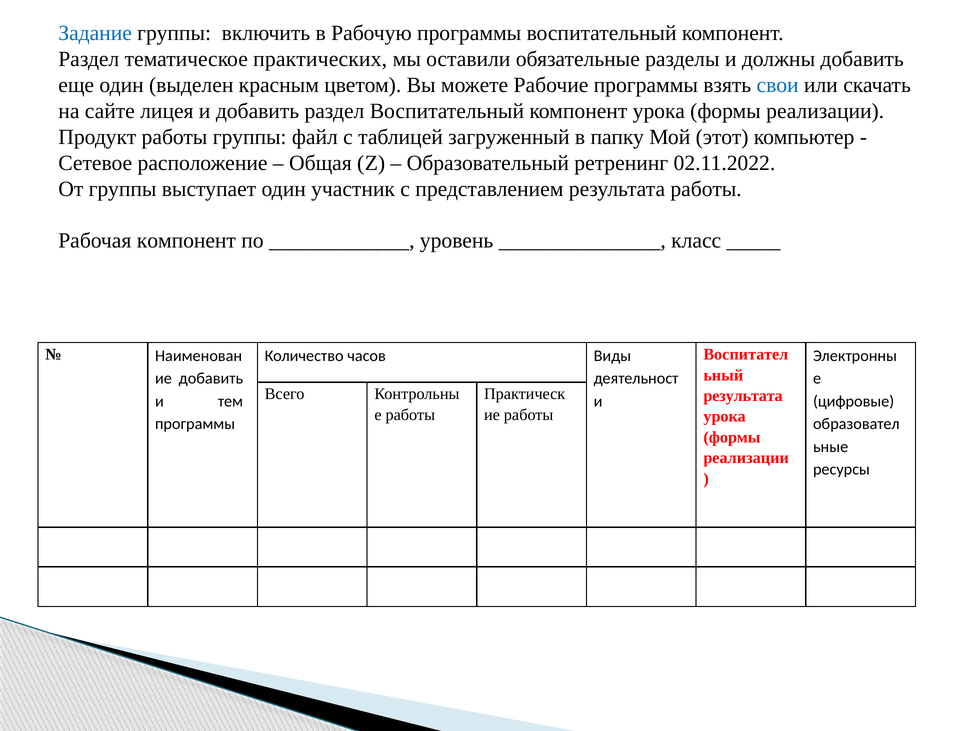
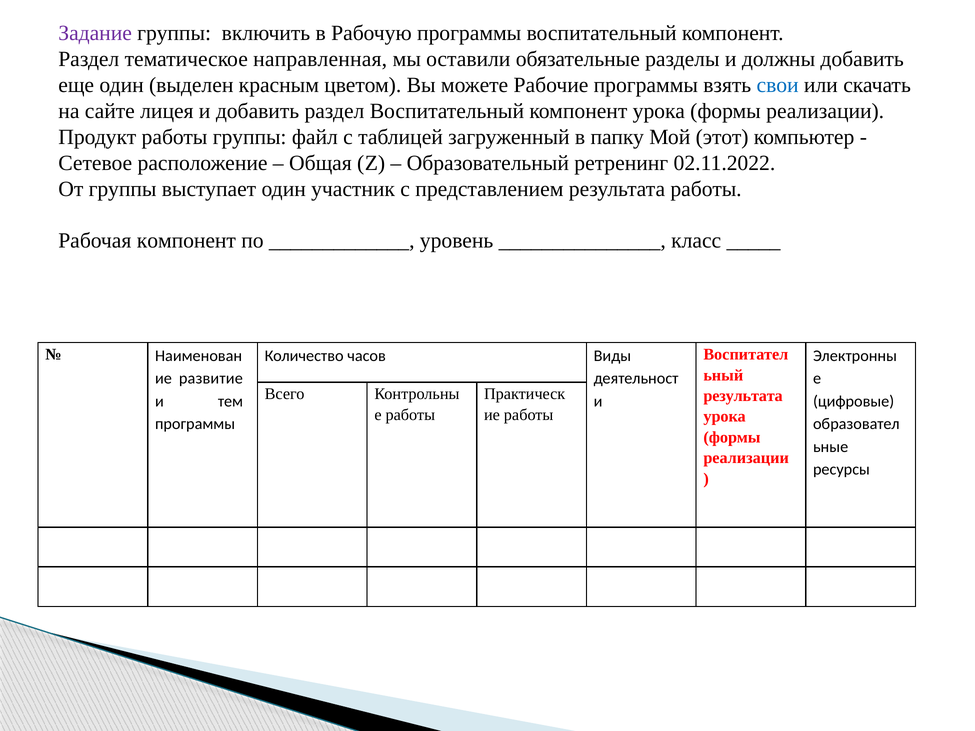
Задание colour: blue -> purple
практических: практических -> направленная
добавить at (211, 379): добавить -> развитие
